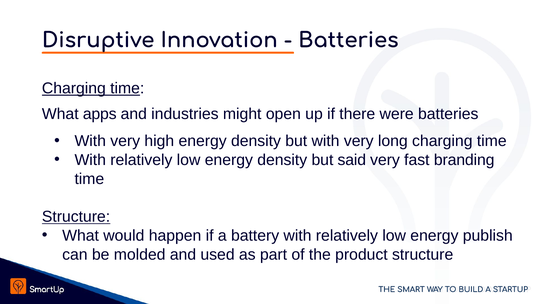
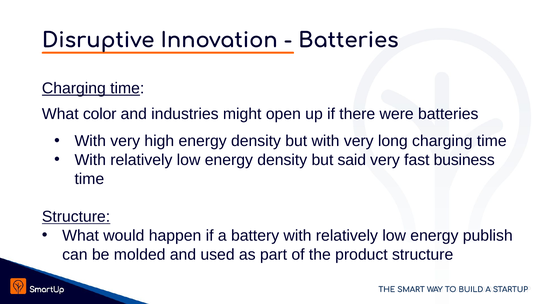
apps: apps -> color
branding: branding -> business
